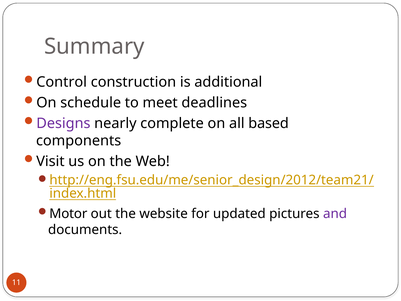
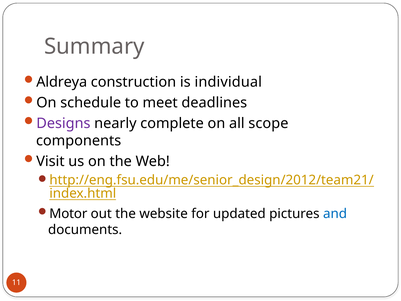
Control: Control -> Aldreya
additional: additional -> individual
based: based -> scope
and colour: purple -> blue
